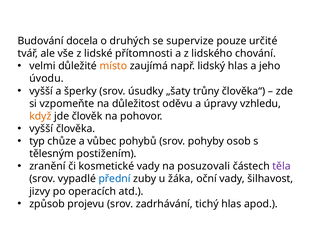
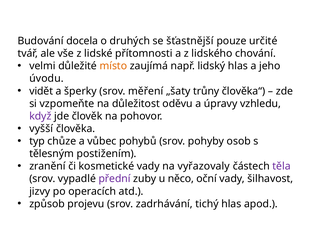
supervize: supervize -> šťastnější
vyšší at (41, 91): vyšší -> vidět
úsudky: úsudky -> měření
když colour: orange -> purple
posuzovali: posuzovali -> vyřazovaly
přední colour: blue -> purple
žáka: žáka -> něco
